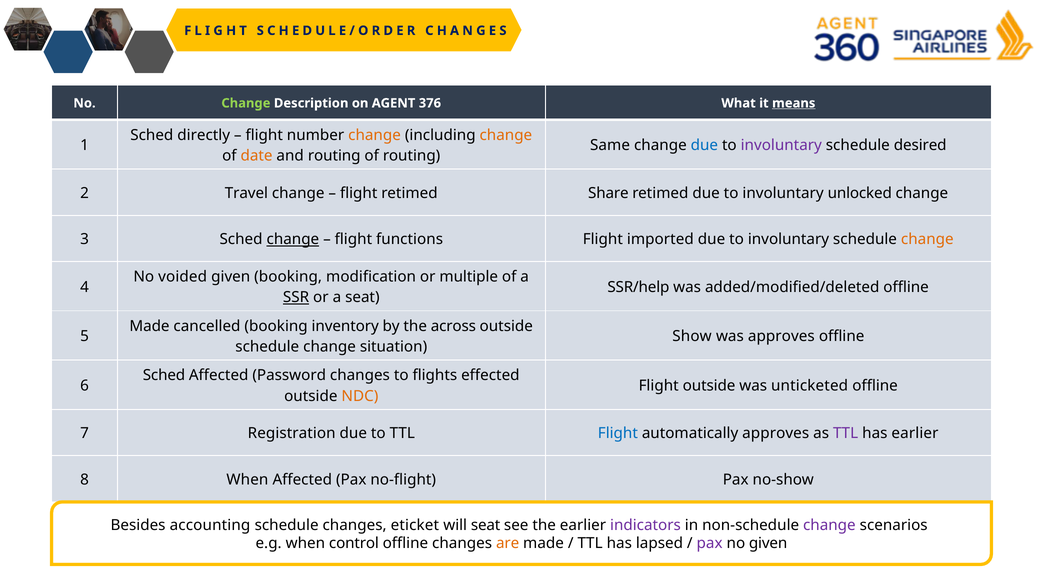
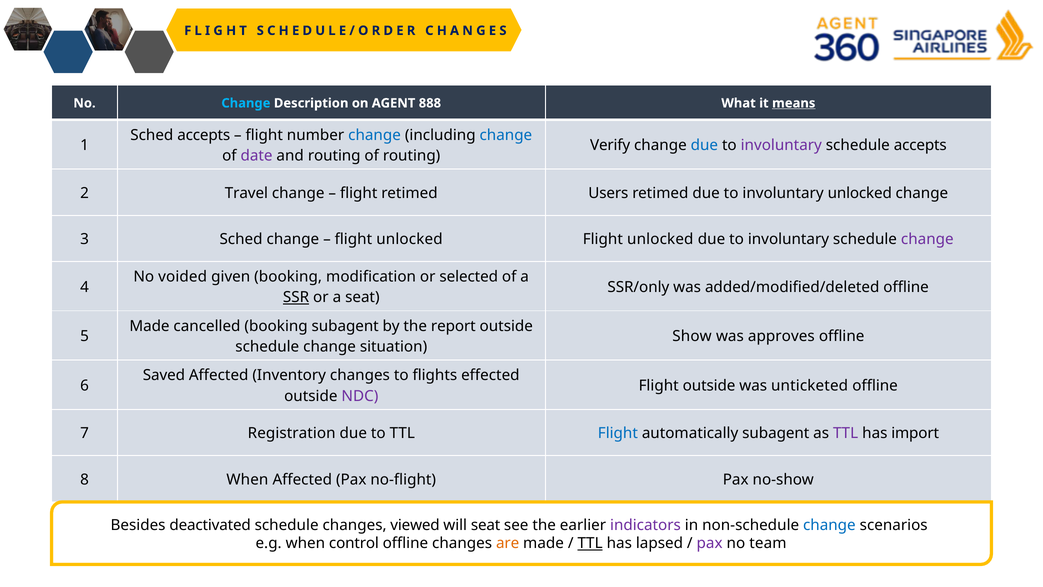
Change at (246, 103) colour: light green -> light blue
376: 376 -> 888
Sched directly: directly -> accepts
change at (375, 135) colour: orange -> blue
change at (506, 135) colour: orange -> blue
Same: Same -> Verify
schedule desired: desired -> accepts
date colour: orange -> purple
Share: Share -> Users
change at (293, 239) underline: present -> none
functions at (410, 239): functions -> unlocked
imported at (660, 239): imported -> unlocked
change at (927, 239) colour: orange -> purple
multiple: multiple -> selected
SSR/help: SSR/help -> SSR/only
booking inventory: inventory -> subagent
across: across -> report
Sched at (164, 375): Sched -> Saved
Password: Password -> Inventory
NDC colour: orange -> purple
automatically approves: approves -> subagent
has earlier: earlier -> import
accounting: accounting -> deactivated
eticket: eticket -> viewed
change at (829, 525) colour: purple -> blue
TTL at (590, 543) underline: none -> present
no given: given -> team
